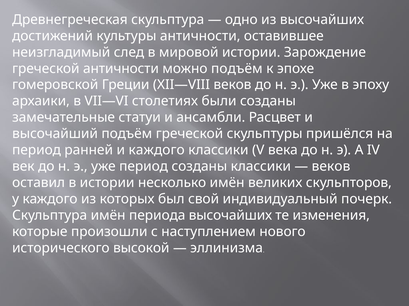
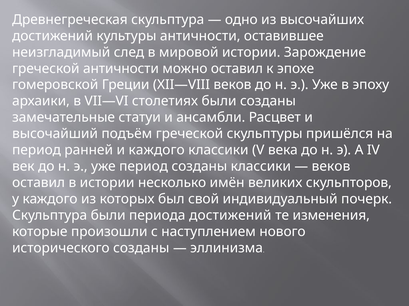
можно подъём: подъём -> оставил
Скульптура имён: имён -> были
периода высочайших: высочайших -> достижений
исторического высокой: высокой -> созданы
